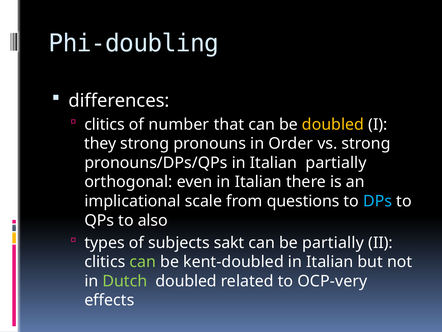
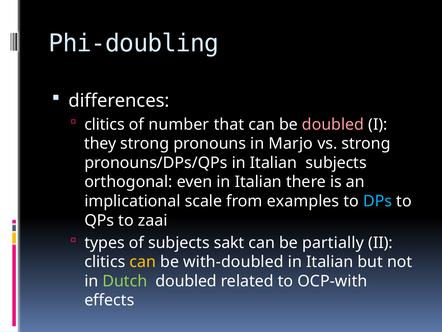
doubled at (333, 124) colour: yellow -> pink
Order: Order -> Marjo
partially at (336, 163): partially -> subjects
questions: questions -> examples
also: also -> zaai
can at (143, 262) colour: light green -> yellow
kent-doubled: kent-doubled -> with-doubled
OCP-very: OCP-very -> OCP-with
